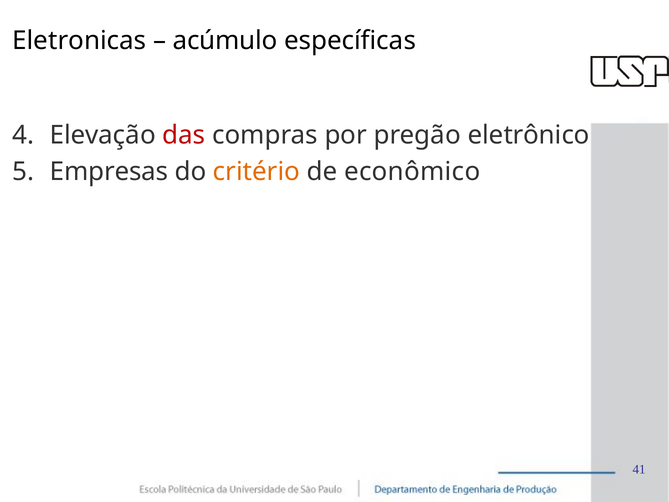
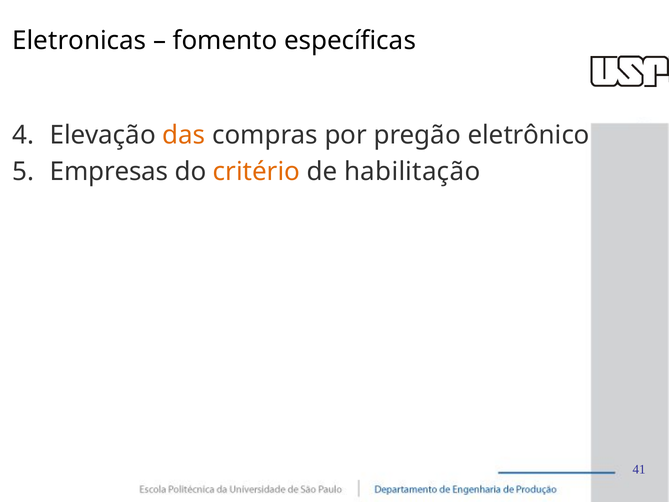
acúmulo: acúmulo -> fomento
das colour: red -> orange
econômico: econômico -> habilitação
